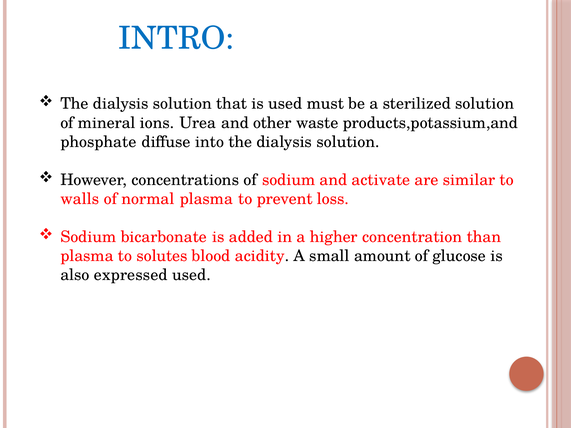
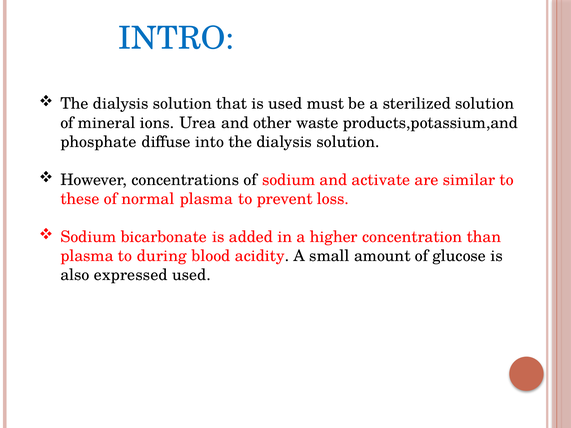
walls: walls -> these
solutes: solutes -> during
